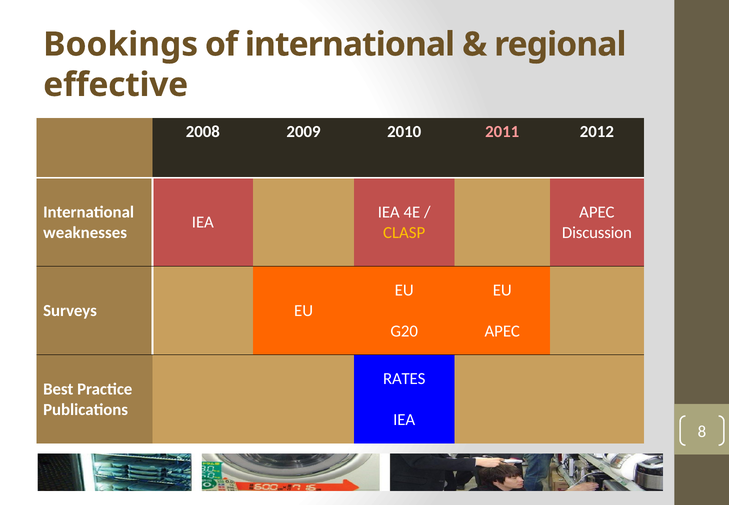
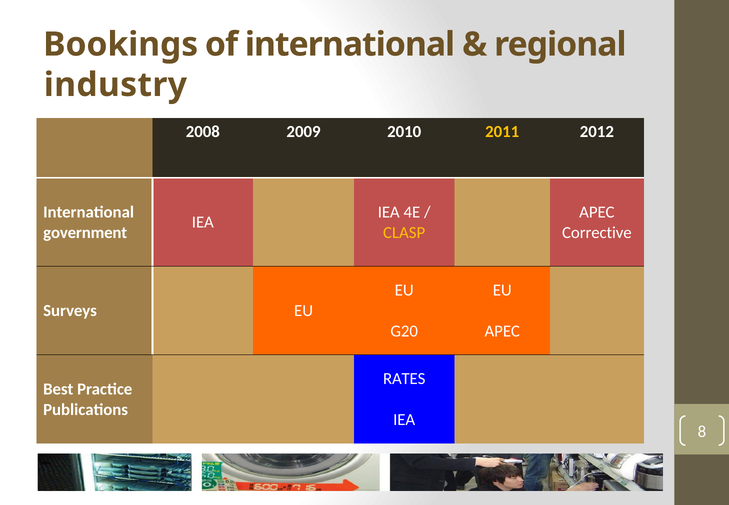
effective: effective -> industry
2011 colour: pink -> yellow
weaknesses: weaknesses -> government
Discussion: Discussion -> Corrective
